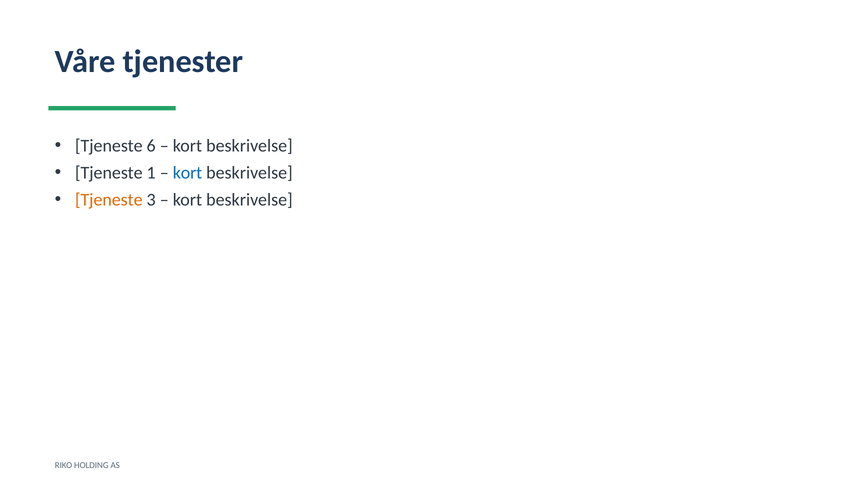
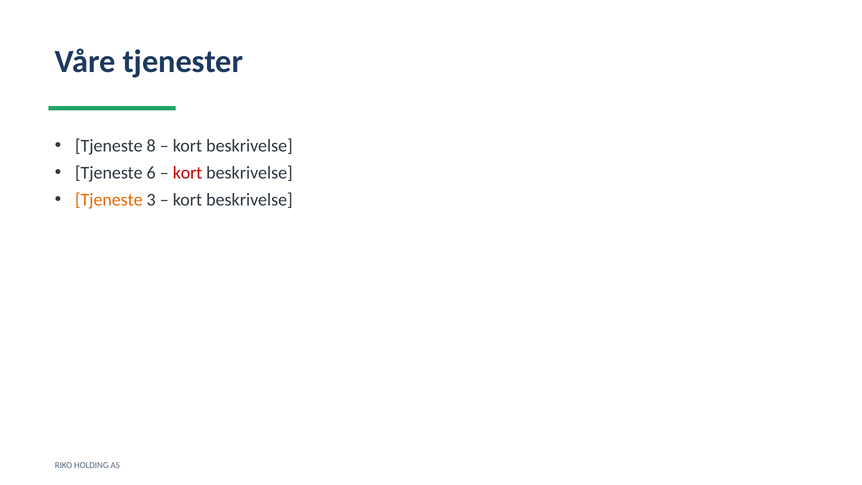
6: 6 -> 8
1: 1 -> 6
kort at (188, 173) colour: blue -> red
